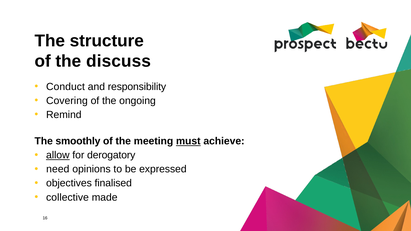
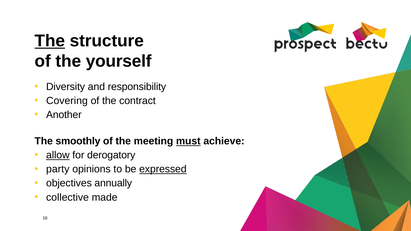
The at (50, 41) underline: none -> present
discuss: discuss -> yourself
Conduct: Conduct -> Diversity
ongoing: ongoing -> contract
Remind: Remind -> Another
need: need -> party
expressed underline: none -> present
finalised: finalised -> annually
